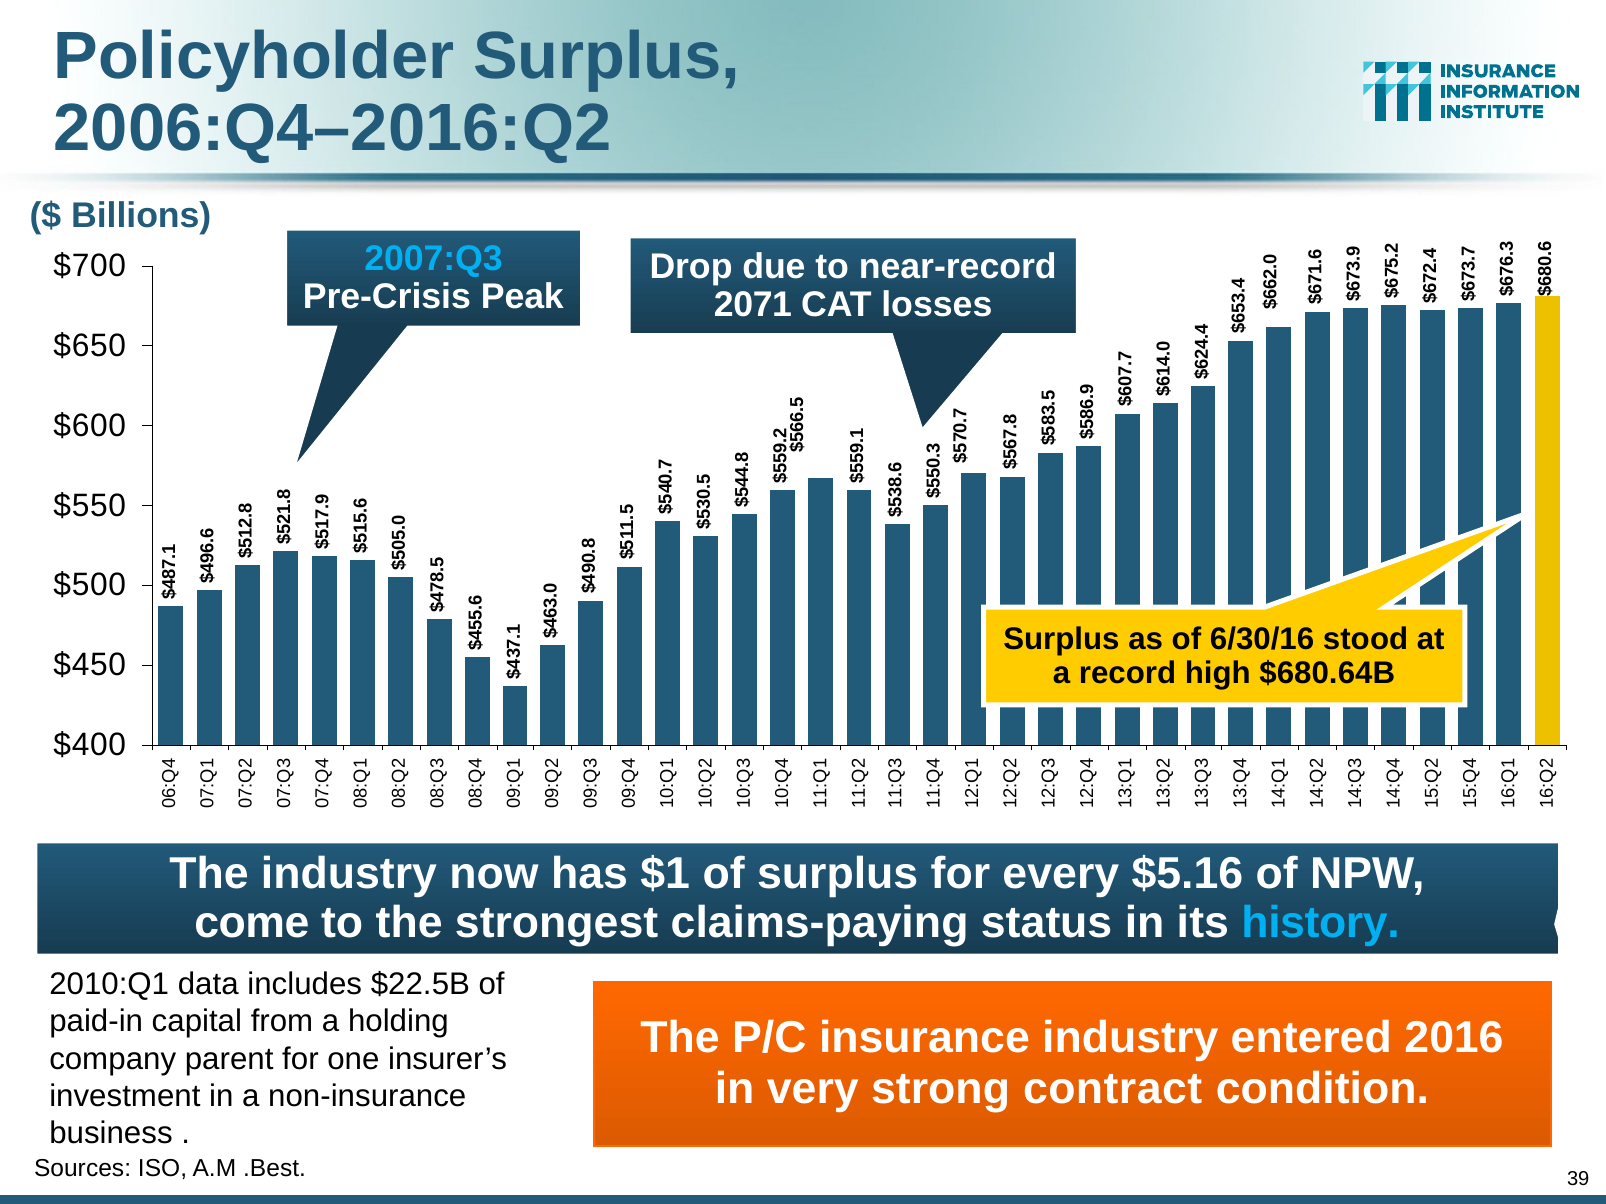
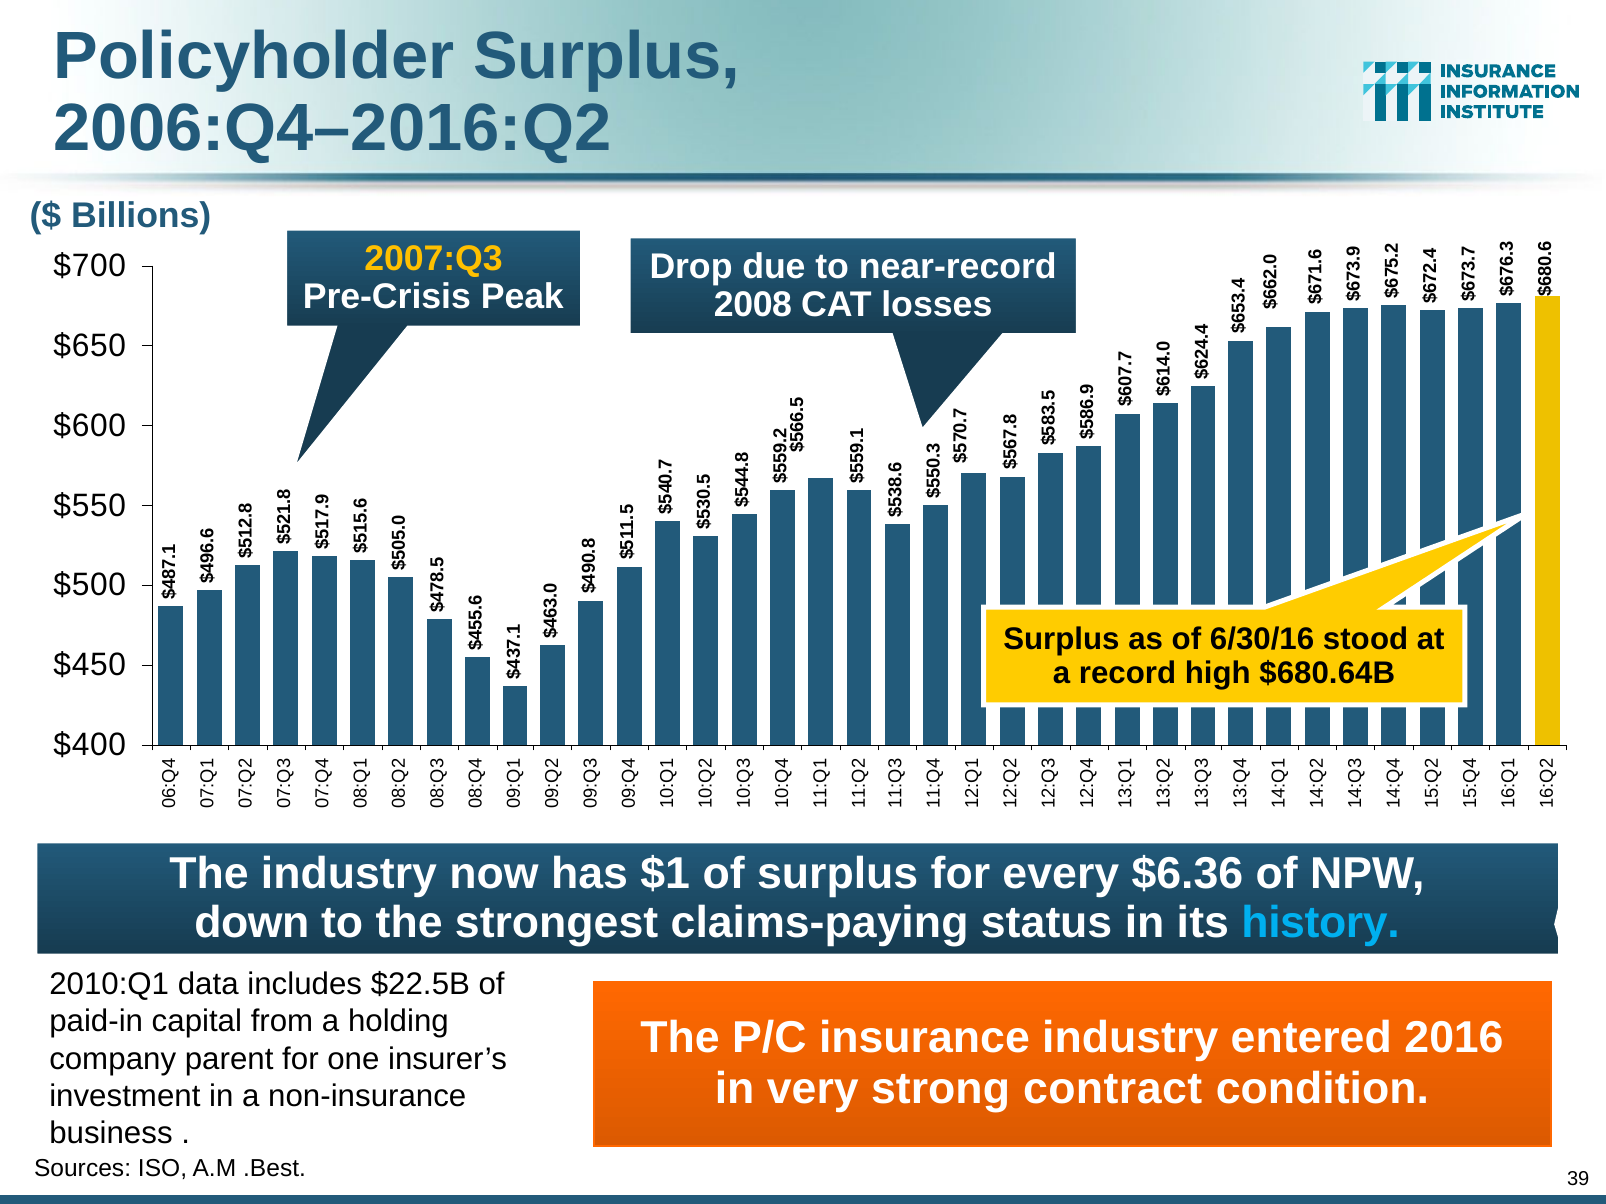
2007:Q3 colour: light blue -> yellow
2071: 2071 -> 2008
$5.16: $5.16 -> $6.36
come: come -> down
